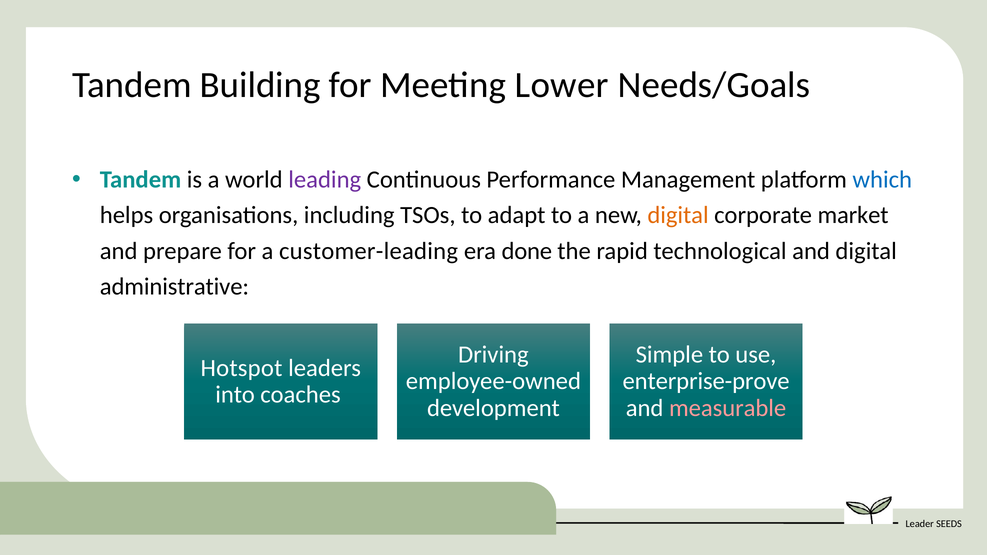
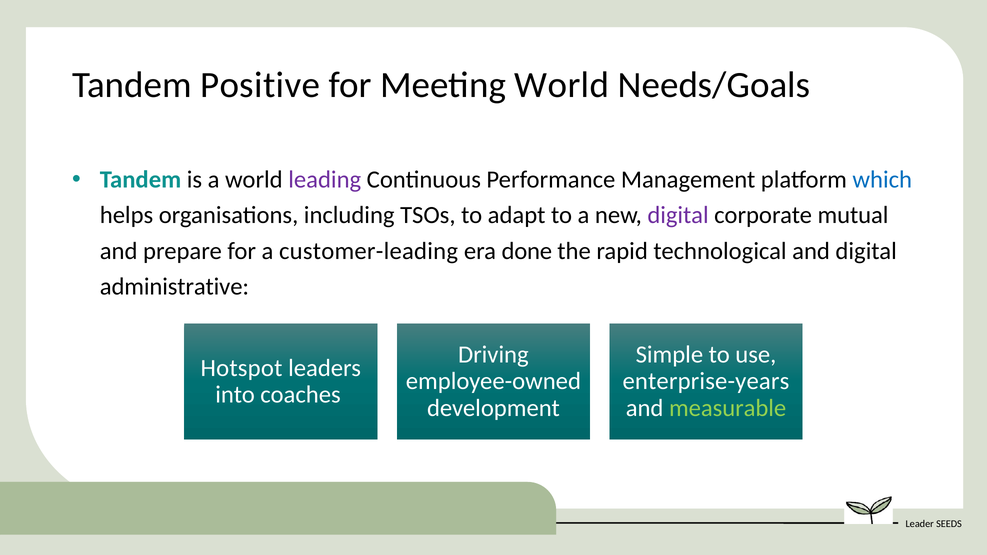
Building: Building -> Positive
Meeting Lower: Lower -> World
digital at (678, 215) colour: orange -> purple
market: market -> mutual
enterprise-prove: enterprise-prove -> enterprise-years
measurable colour: pink -> light green
